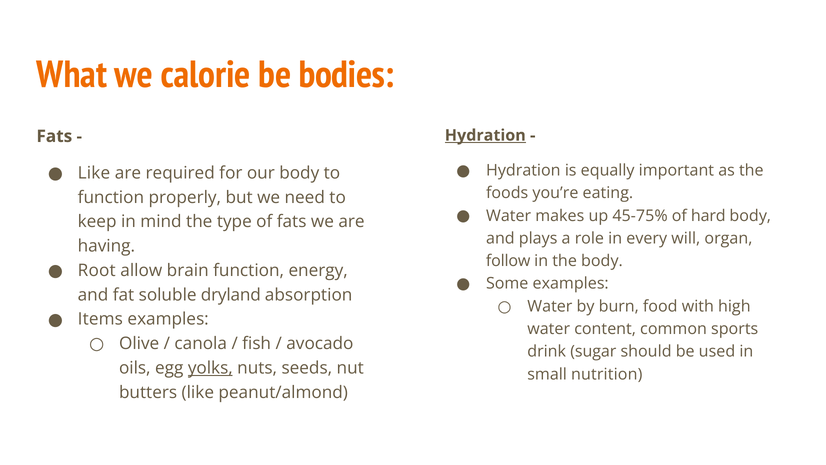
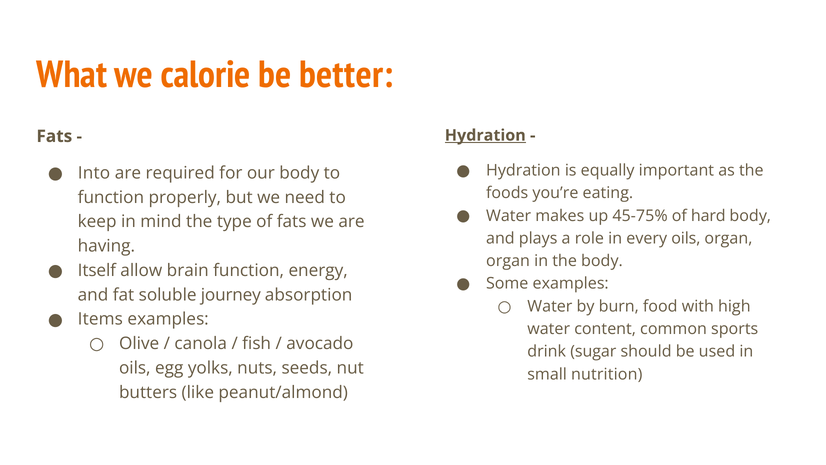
bodies: bodies -> better
Like at (94, 173): Like -> Into
every will: will -> oils
follow at (508, 261): follow -> organ
Root: Root -> Itself
dryland: dryland -> journey
yolks underline: present -> none
